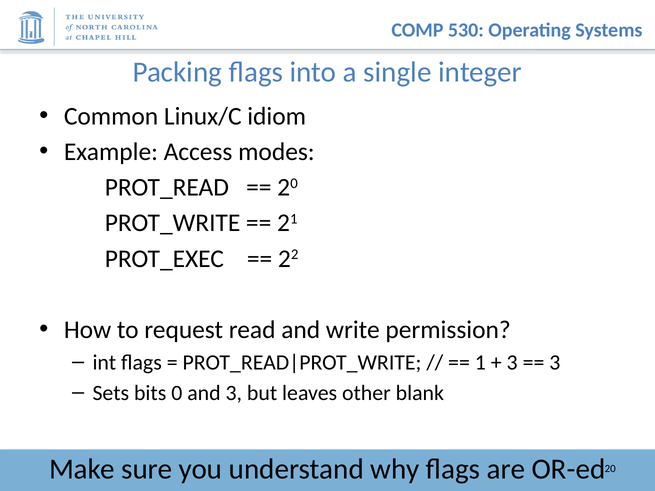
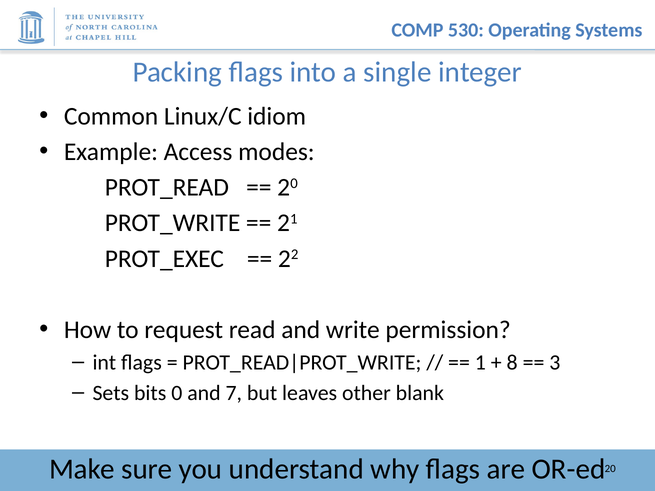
3 at (512, 362): 3 -> 8
and 3: 3 -> 7
